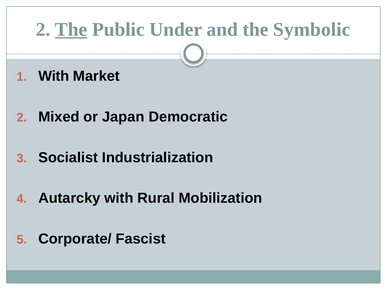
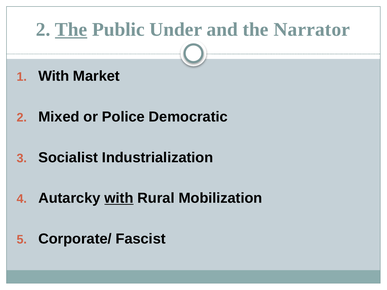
Symbolic: Symbolic -> Narrator
Japan: Japan -> Police
with at (119, 198) underline: none -> present
